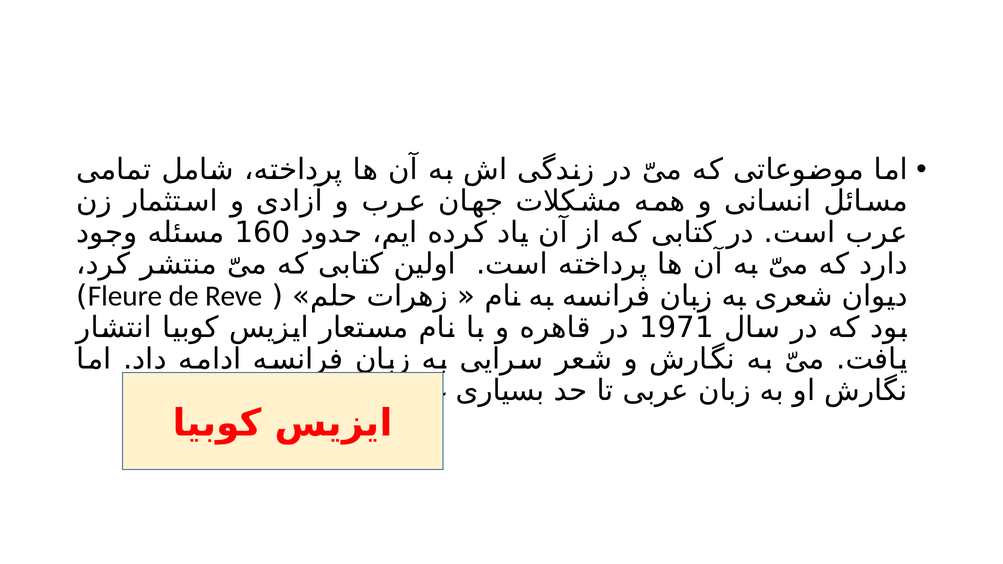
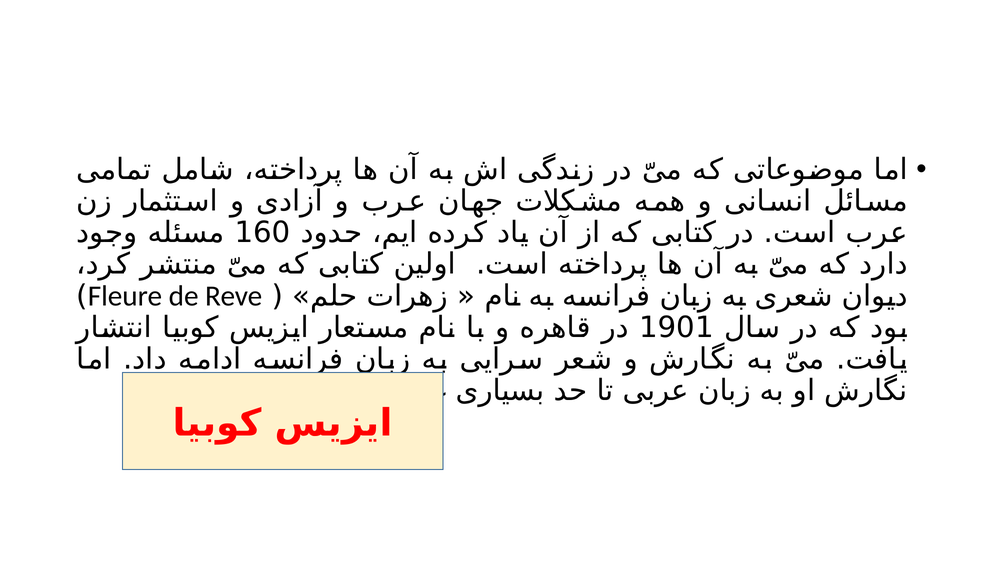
1971: 1971 -> 1901
